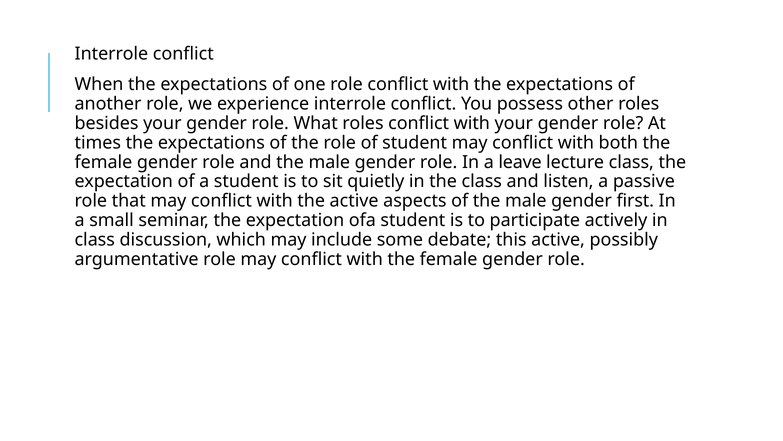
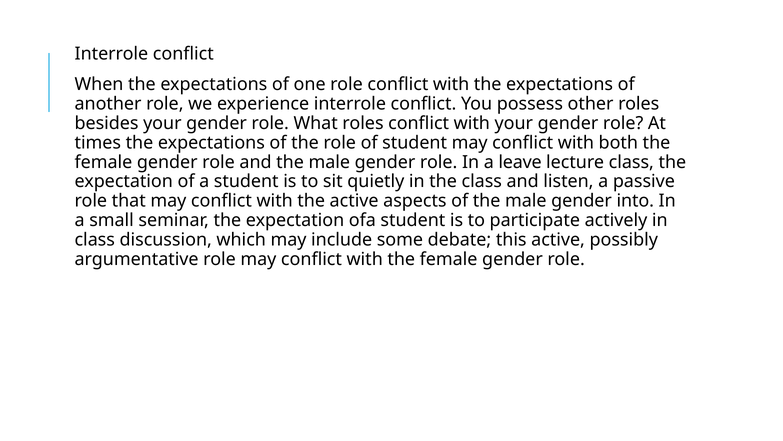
first: first -> into
